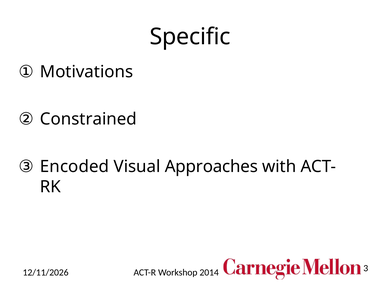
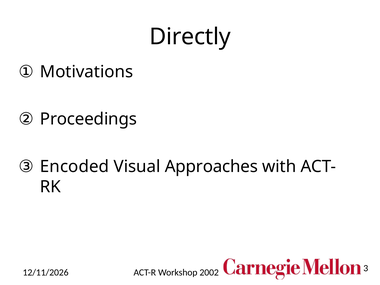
Specific: Specific -> Directly
Constrained: Constrained -> Proceedings
2014: 2014 -> 2002
